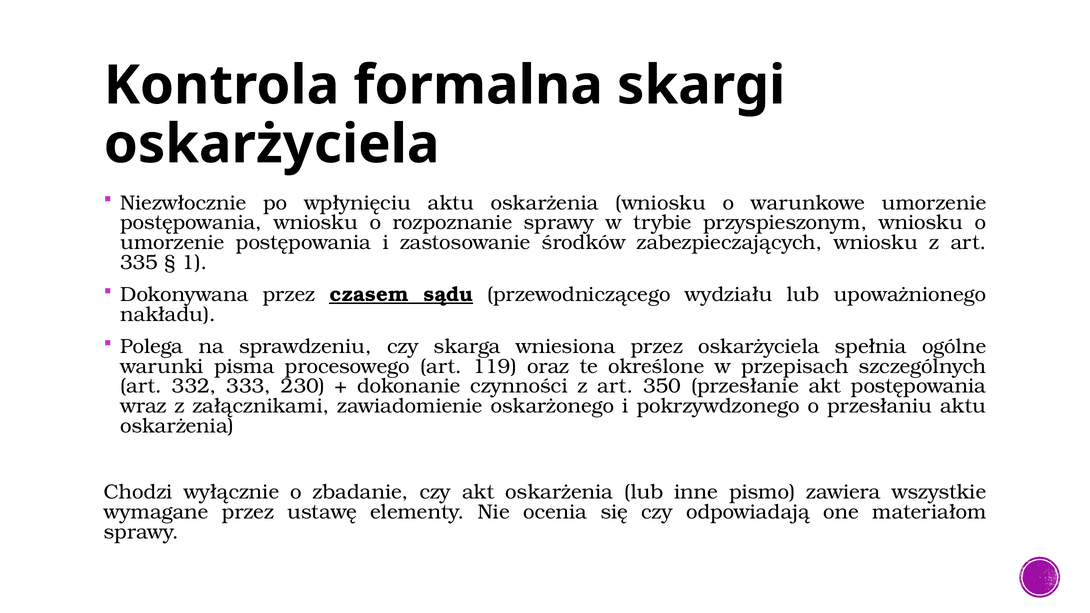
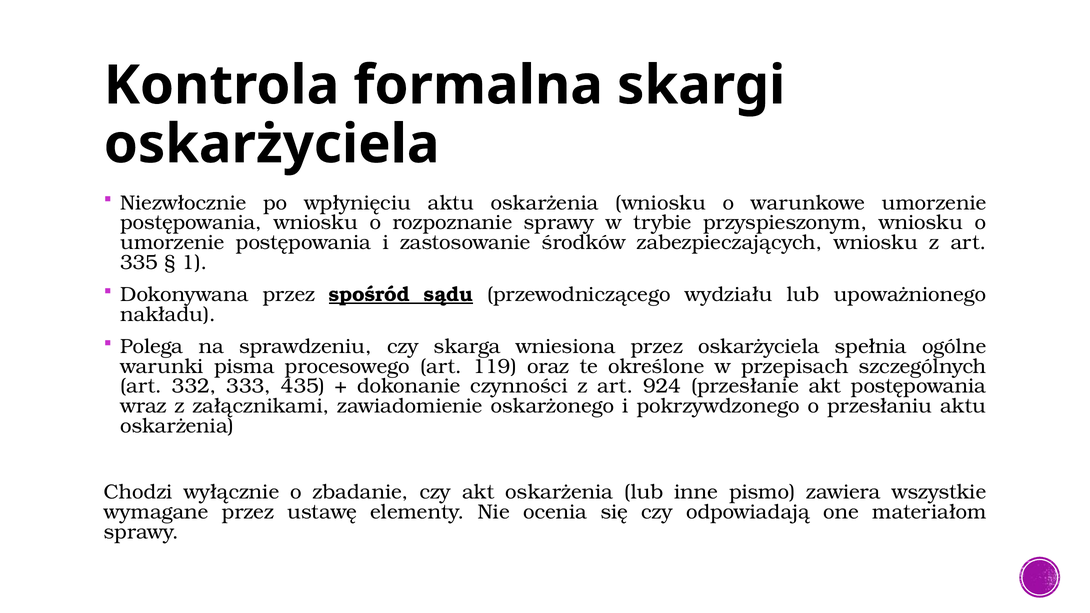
czasem: czasem -> spośród
230: 230 -> 435
350: 350 -> 924
